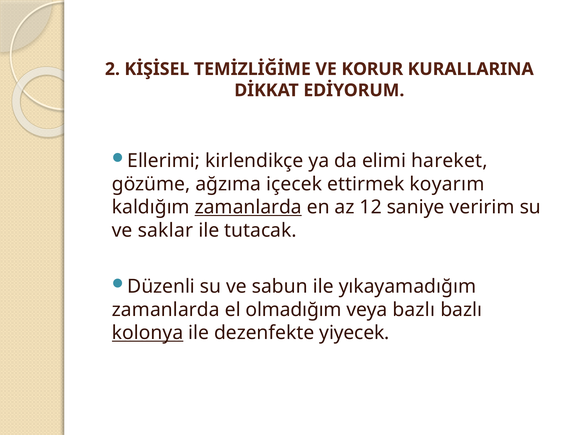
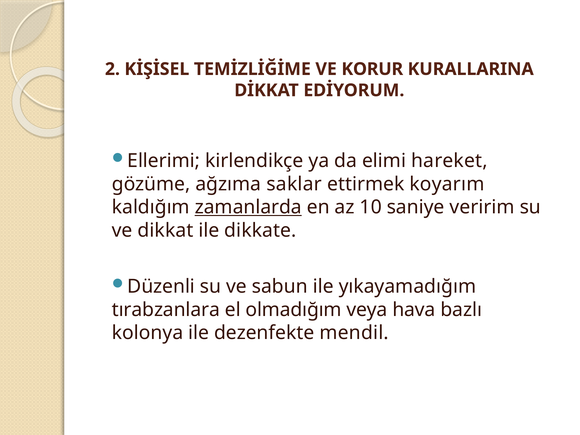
içecek: içecek -> saklar
12: 12 -> 10
saklar: saklar -> dikkat
tutacak: tutacak -> dikkate
zamanlarda at (166, 310): zamanlarda -> tırabzanlara
veya bazlı: bazlı -> hava
kolonya underline: present -> none
yiyecek: yiyecek -> mendil
